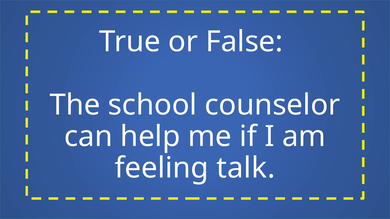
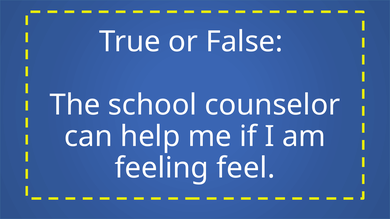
talk: talk -> feel
